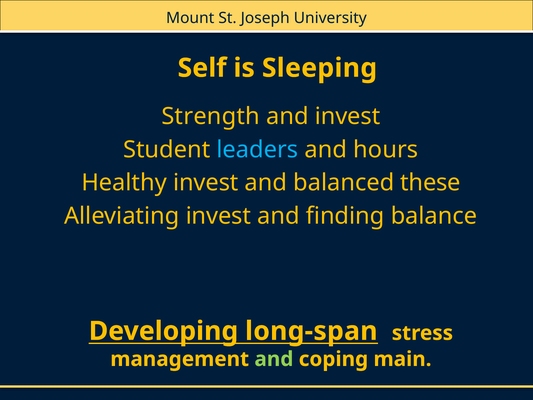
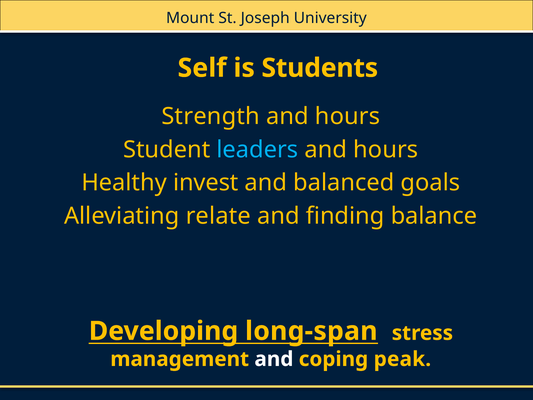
Sleeping: Sleeping -> Students
invest at (348, 116): invest -> hours
these: these -> goals
Alleviating invest: invest -> relate
and at (274, 359) colour: light green -> white
main: main -> peak
